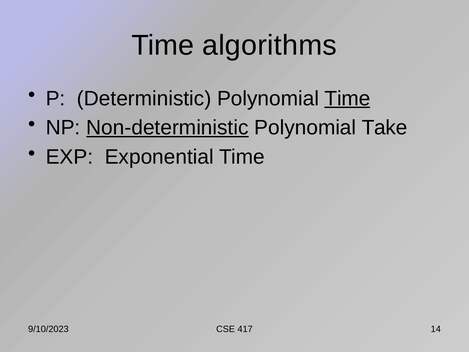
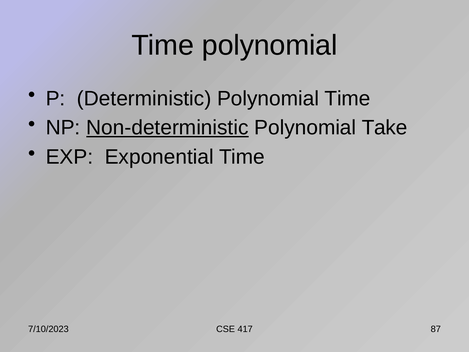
Time algorithms: algorithms -> polynomial
Time at (347, 98) underline: present -> none
9/10/2023: 9/10/2023 -> 7/10/2023
14: 14 -> 87
